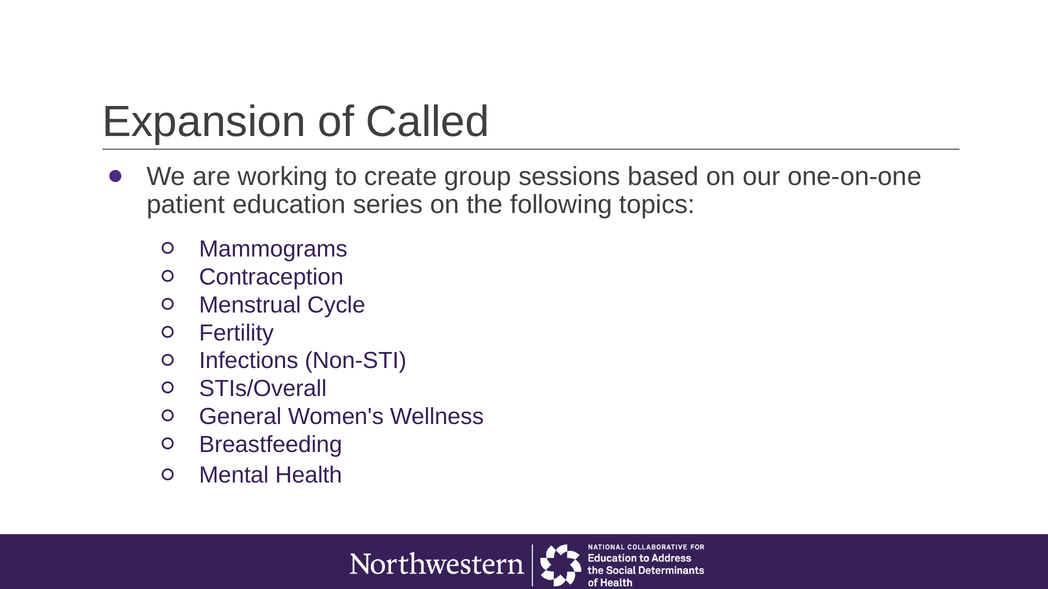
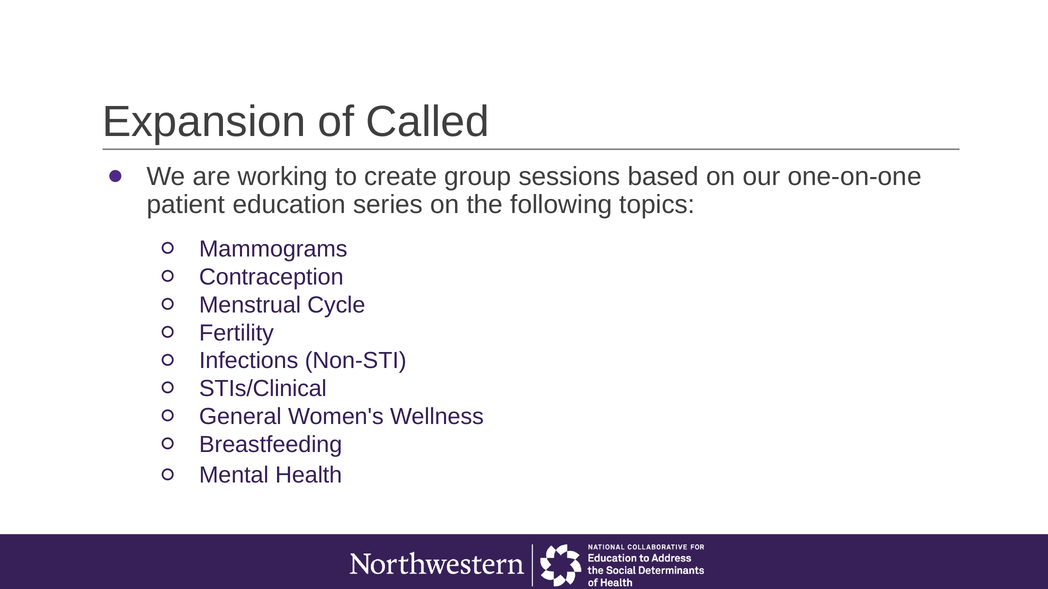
STIs/Overall: STIs/Overall -> STIs/Clinical
